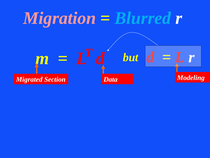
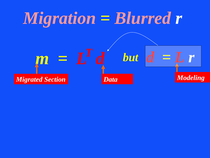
Blurred colour: light blue -> pink
